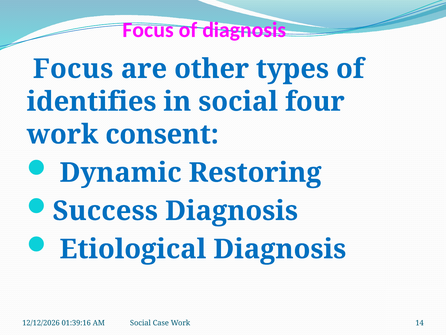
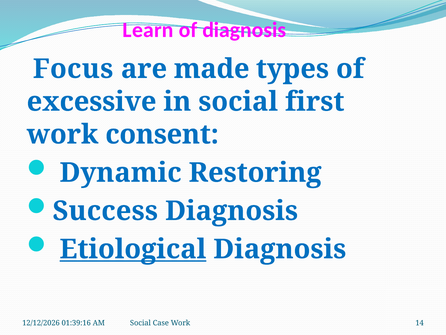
Focus at (148, 30): Focus -> Learn
other: other -> made
identifies: identifies -> excessive
four: four -> first
Etiological underline: none -> present
